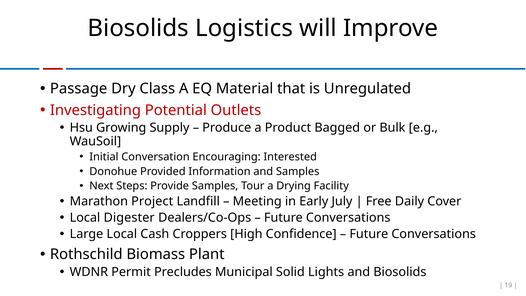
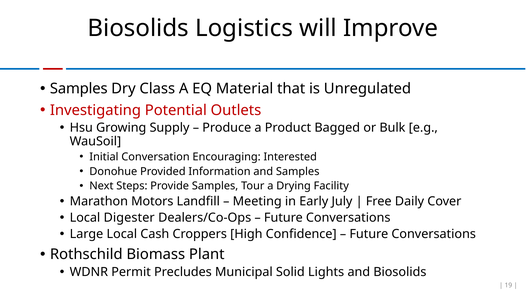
Passage at (79, 89): Passage -> Samples
Project: Project -> Motors
